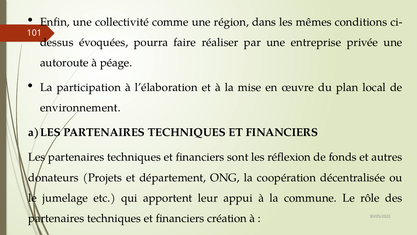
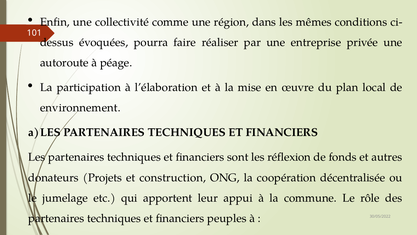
département: département -> construction
création: création -> peuples
